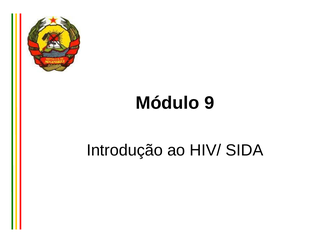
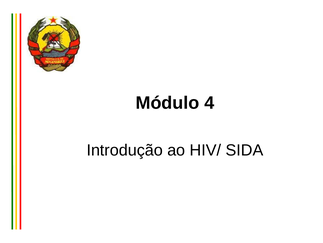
9: 9 -> 4
